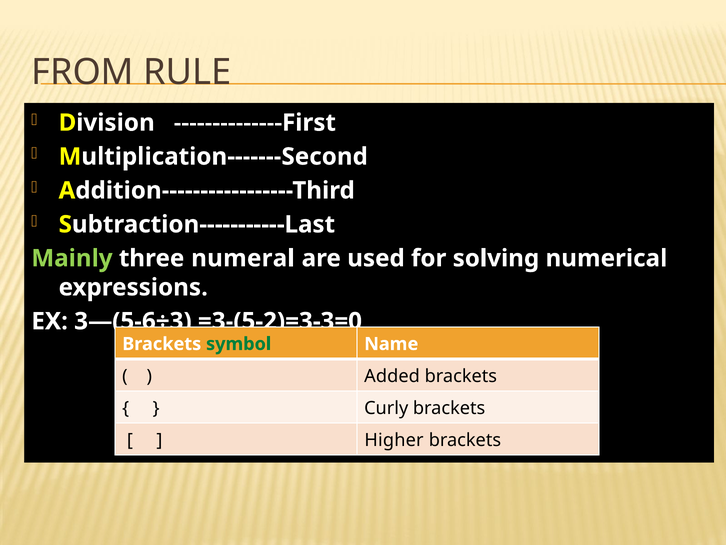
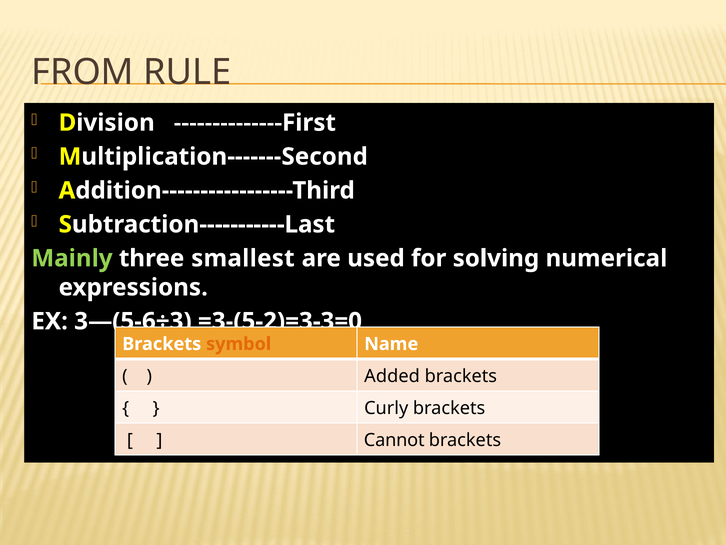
numeral: numeral -> smallest
symbol colour: green -> orange
Higher: Higher -> Cannot
